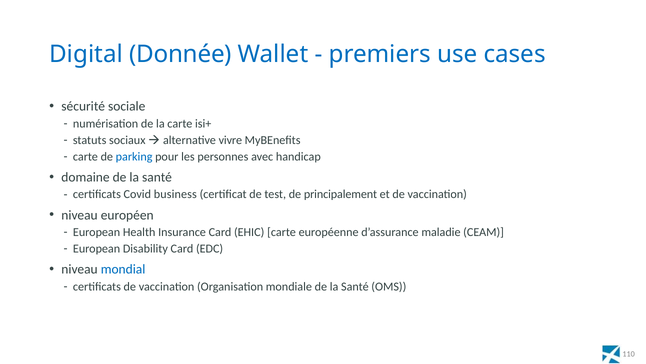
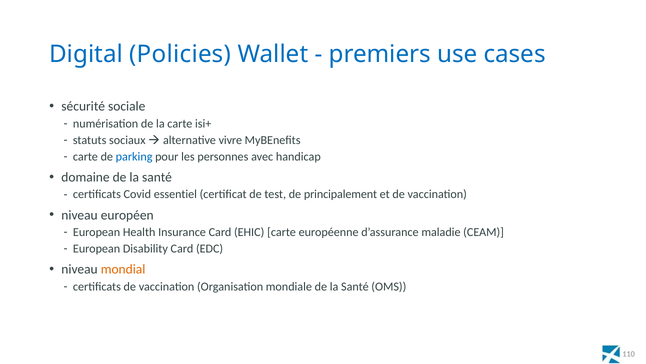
Donnée: Donnée -> Policies
business: business -> essentiel
mondial colour: blue -> orange
